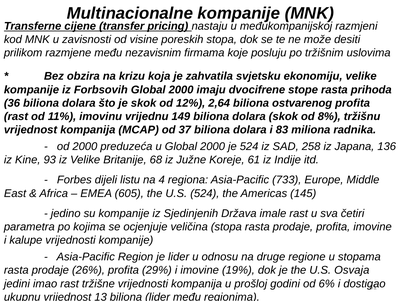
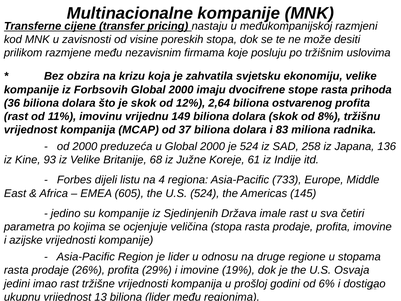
kalupe: kalupe -> azijske
